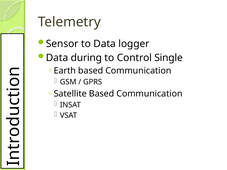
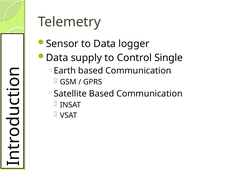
during: during -> supply
